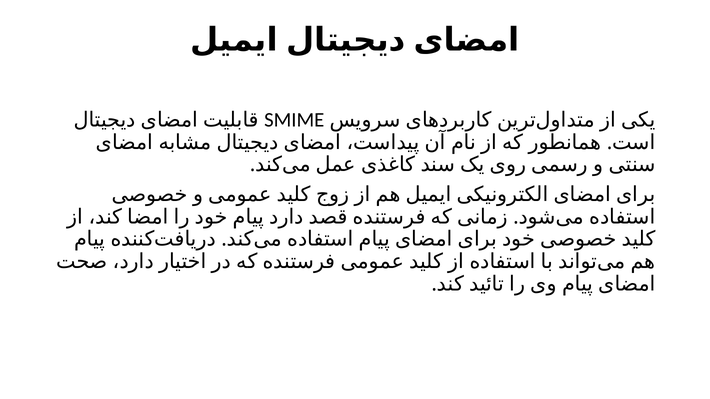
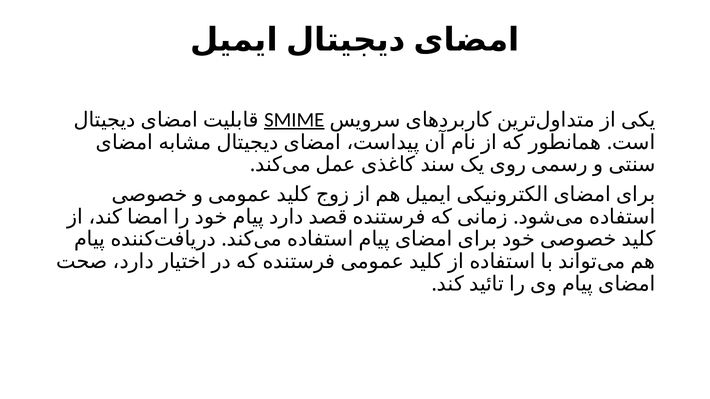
SMIME underline: none -> present
